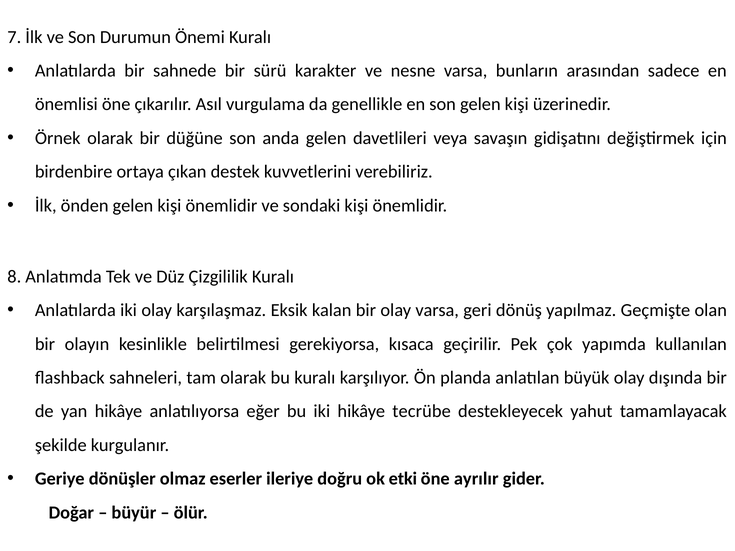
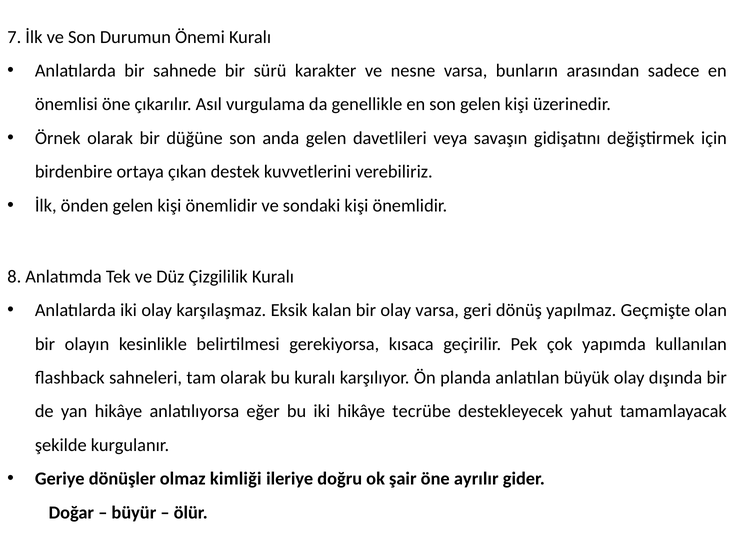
eserler: eserler -> kimliği
etki: etki -> şair
